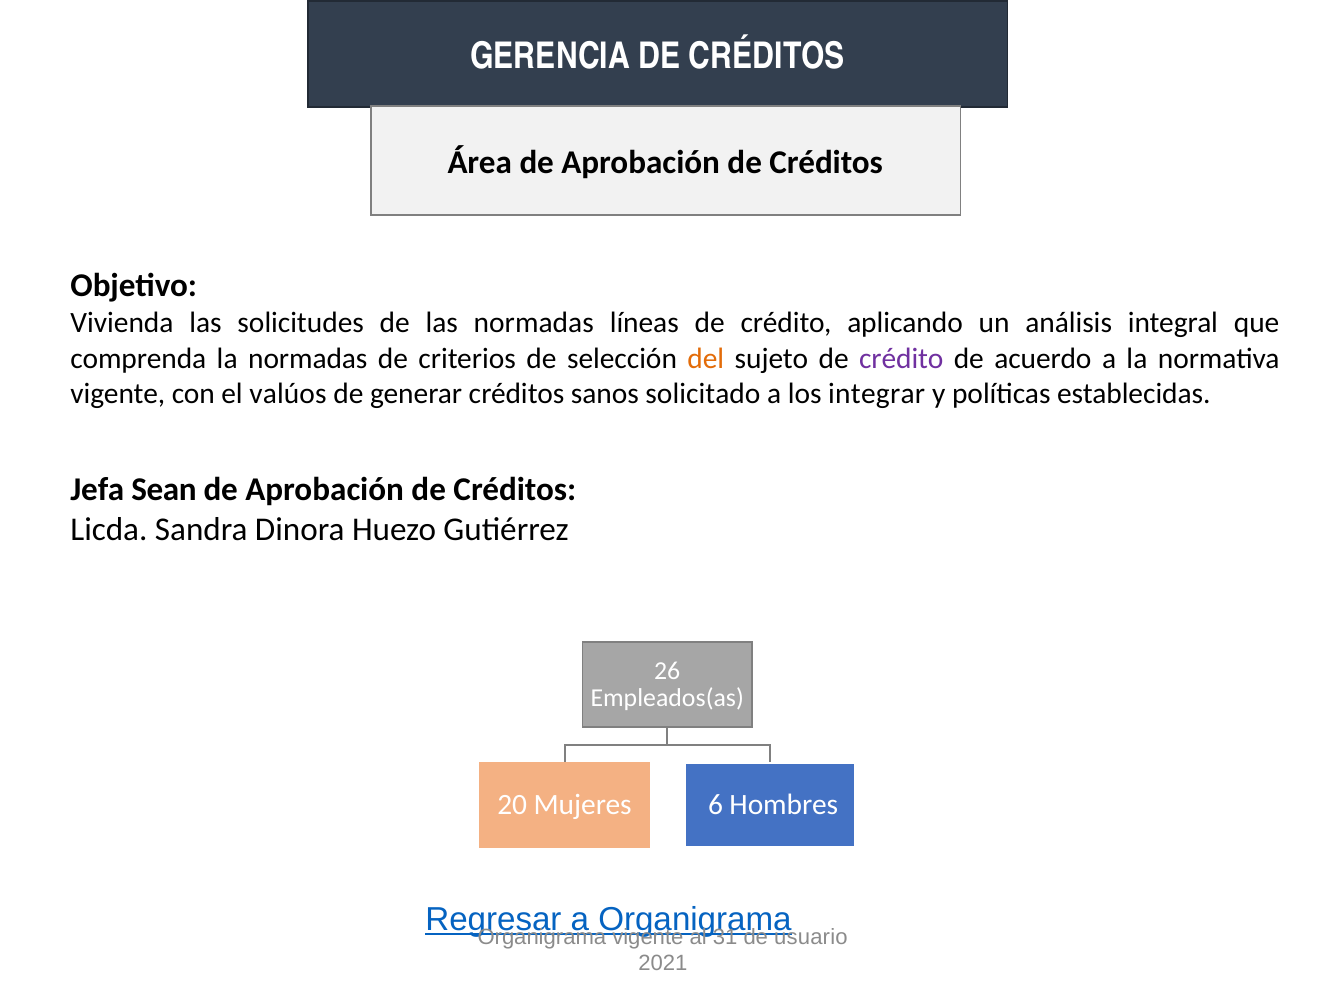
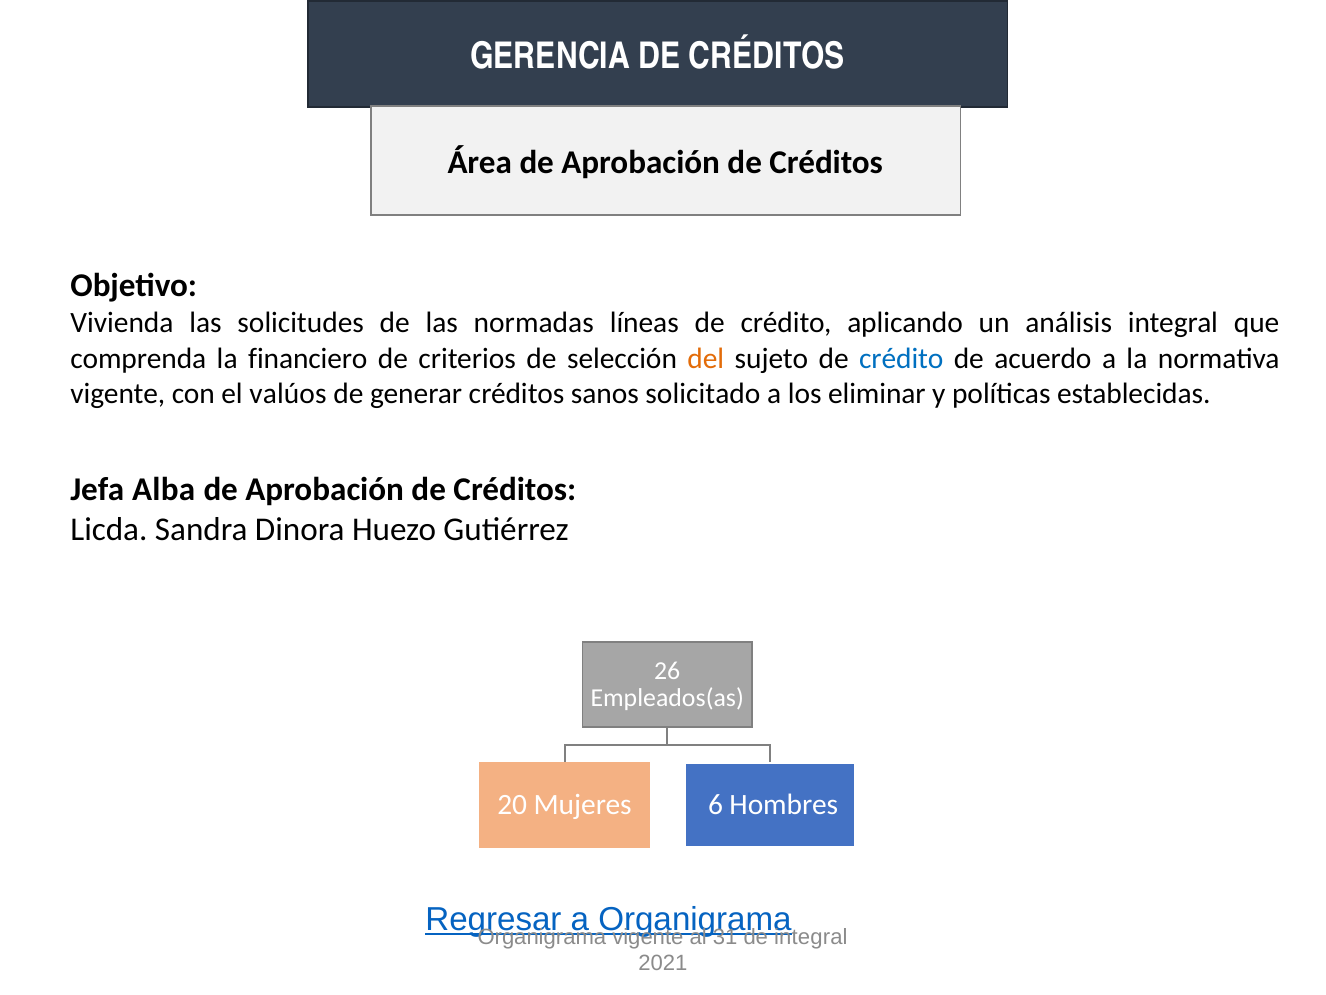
la normadas: normadas -> financiero
crédito at (901, 358) colour: purple -> blue
integrar: integrar -> eliminar
Sean: Sean -> Alba
usuario at (811, 936): usuario -> integral
